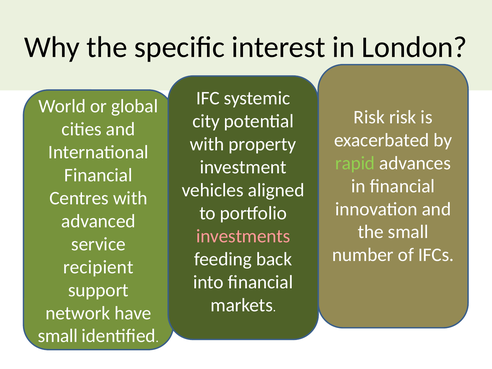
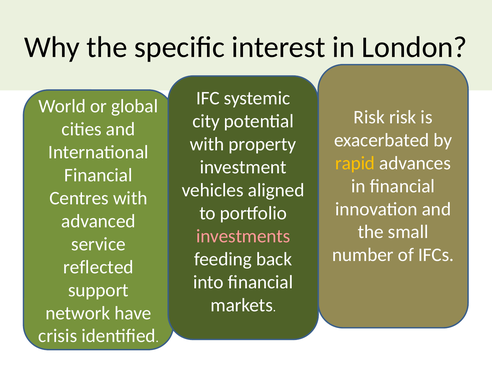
rapid colour: light green -> yellow
recipient: recipient -> reflected
small at (58, 336): small -> crisis
